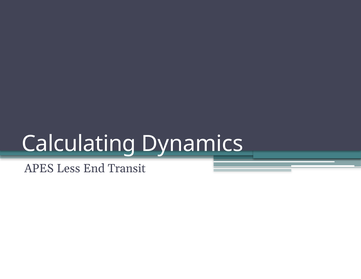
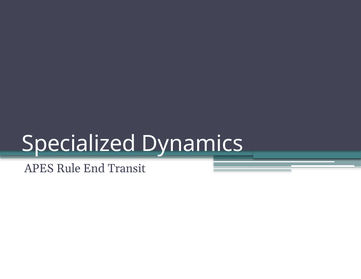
Calculating: Calculating -> Specialized
Less: Less -> Rule
